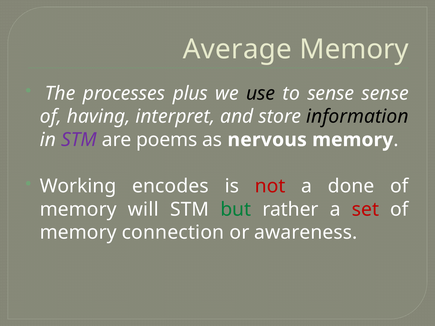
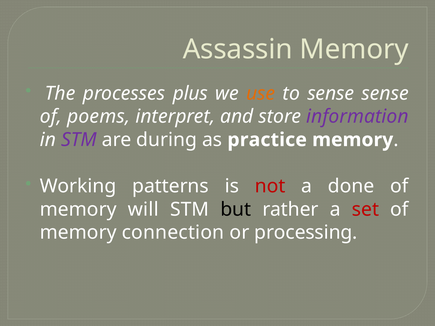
Average: Average -> Assassin
use colour: black -> orange
having: having -> poems
information colour: black -> purple
poems: poems -> during
nervous: nervous -> practice
encodes: encodes -> patterns
but colour: green -> black
awareness: awareness -> processing
